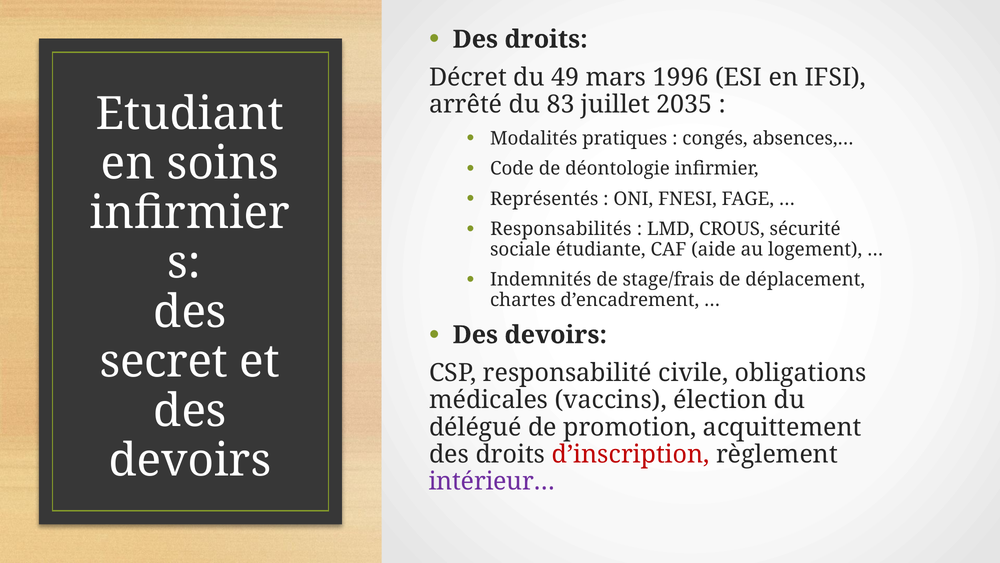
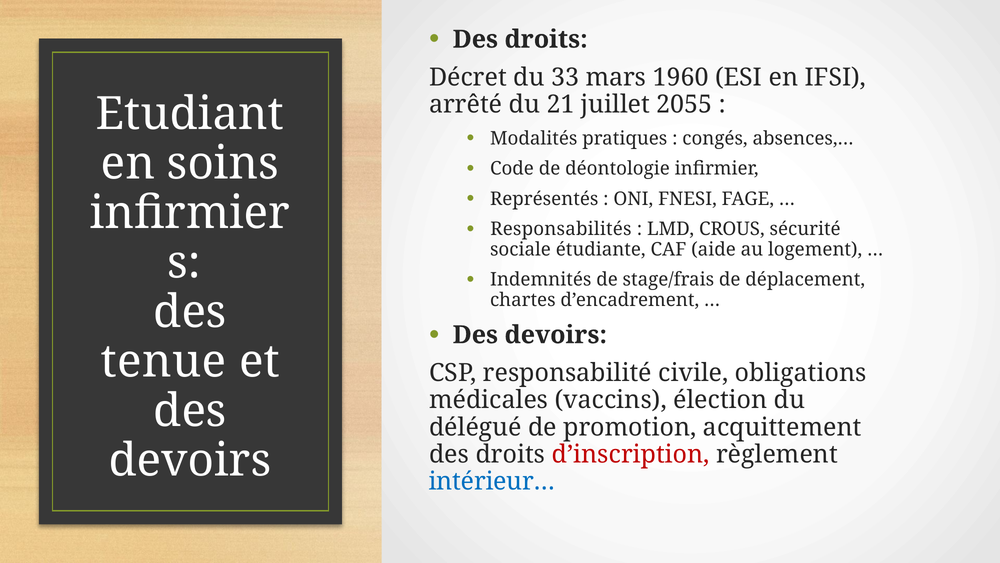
49: 49 -> 33
1996: 1996 -> 1960
83: 83 -> 21
2035: 2035 -> 2055
secret: secret -> tenue
intérieur… colour: purple -> blue
